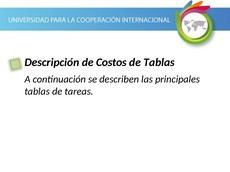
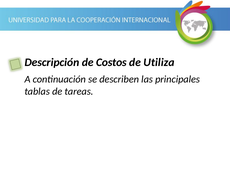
de Tablas: Tablas -> Utiliza
